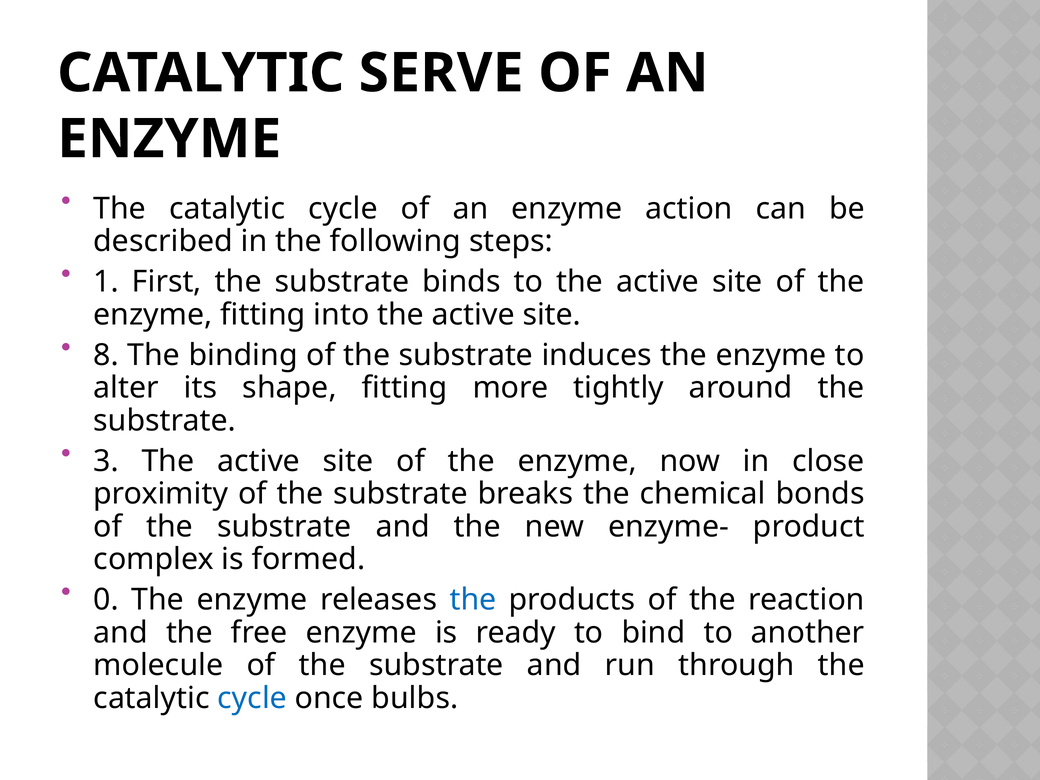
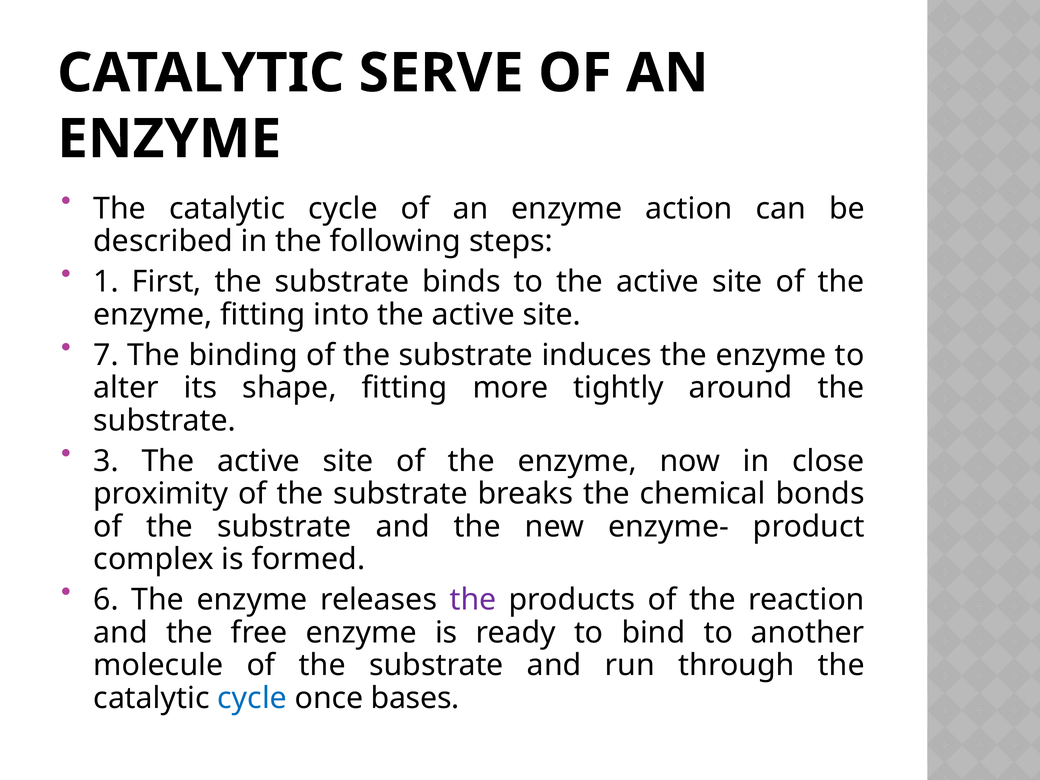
8: 8 -> 7
0: 0 -> 6
the at (473, 600) colour: blue -> purple
bulbs: bulbs -> bases
